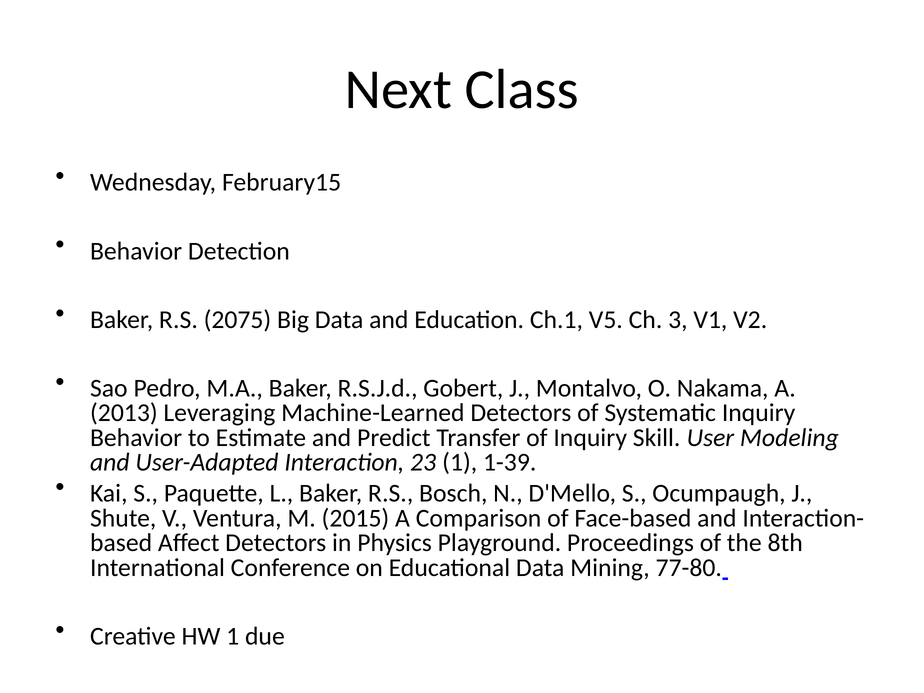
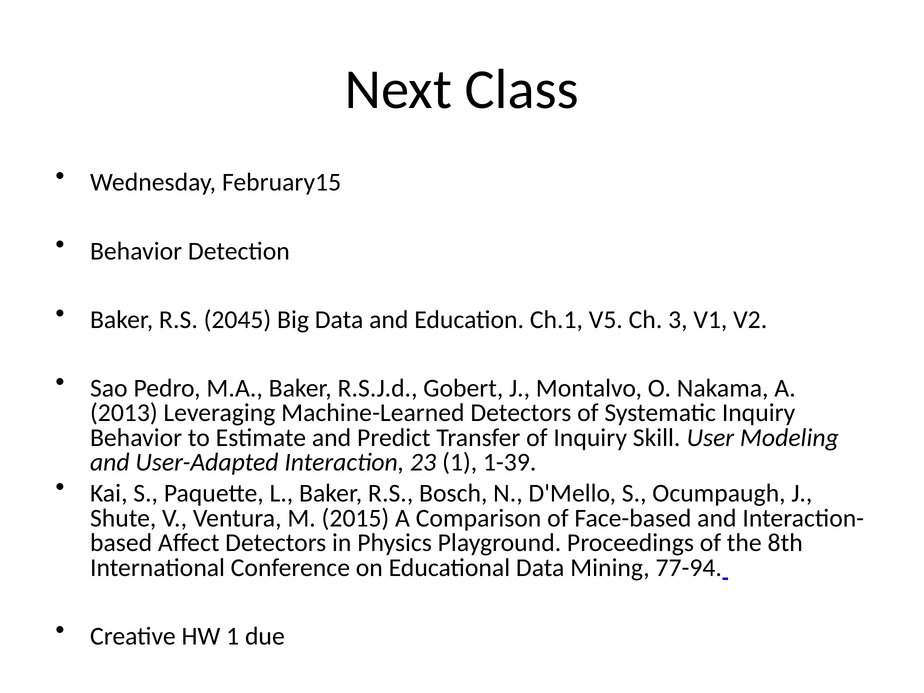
2075: 2075 -> 2045
77-80: 77-80 -> 77-94
